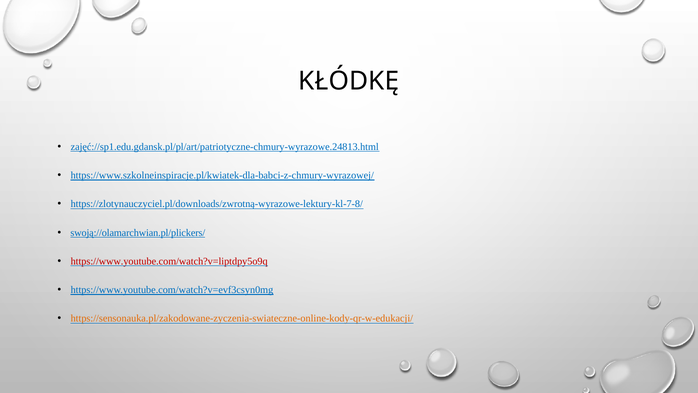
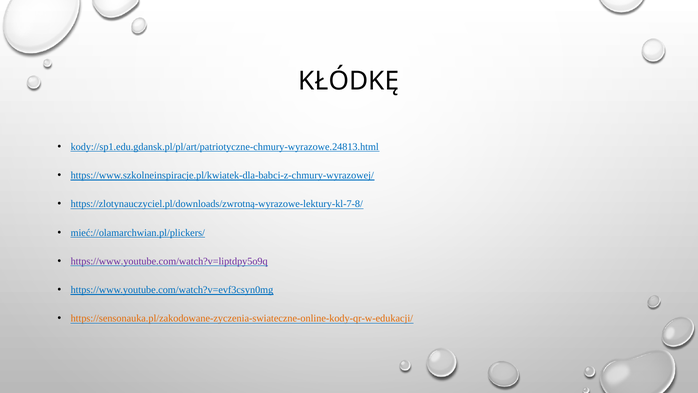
zajęć://sp1.edu.gdansk.pl/pl/art/patriotyczne-chmury-wyrazowe.24813.html: zajęć://sp1.edu.gdansk.pl/pl/art/patriotyczne-chmury-wyrazowe.24813.html -> kody://sp1.edu.gdansk.pl/pl/art/patriotyczne-chmury-wyrazowe.24813.html
swoją://olamarchwian.pl/plickers/: swoją://olamarchwian.pl/plickers/ -> mieć://olamarchwian.pl/plickers/
https://www.youtube.com/watch?v=liptdpy5o9q colour: red -> purple
